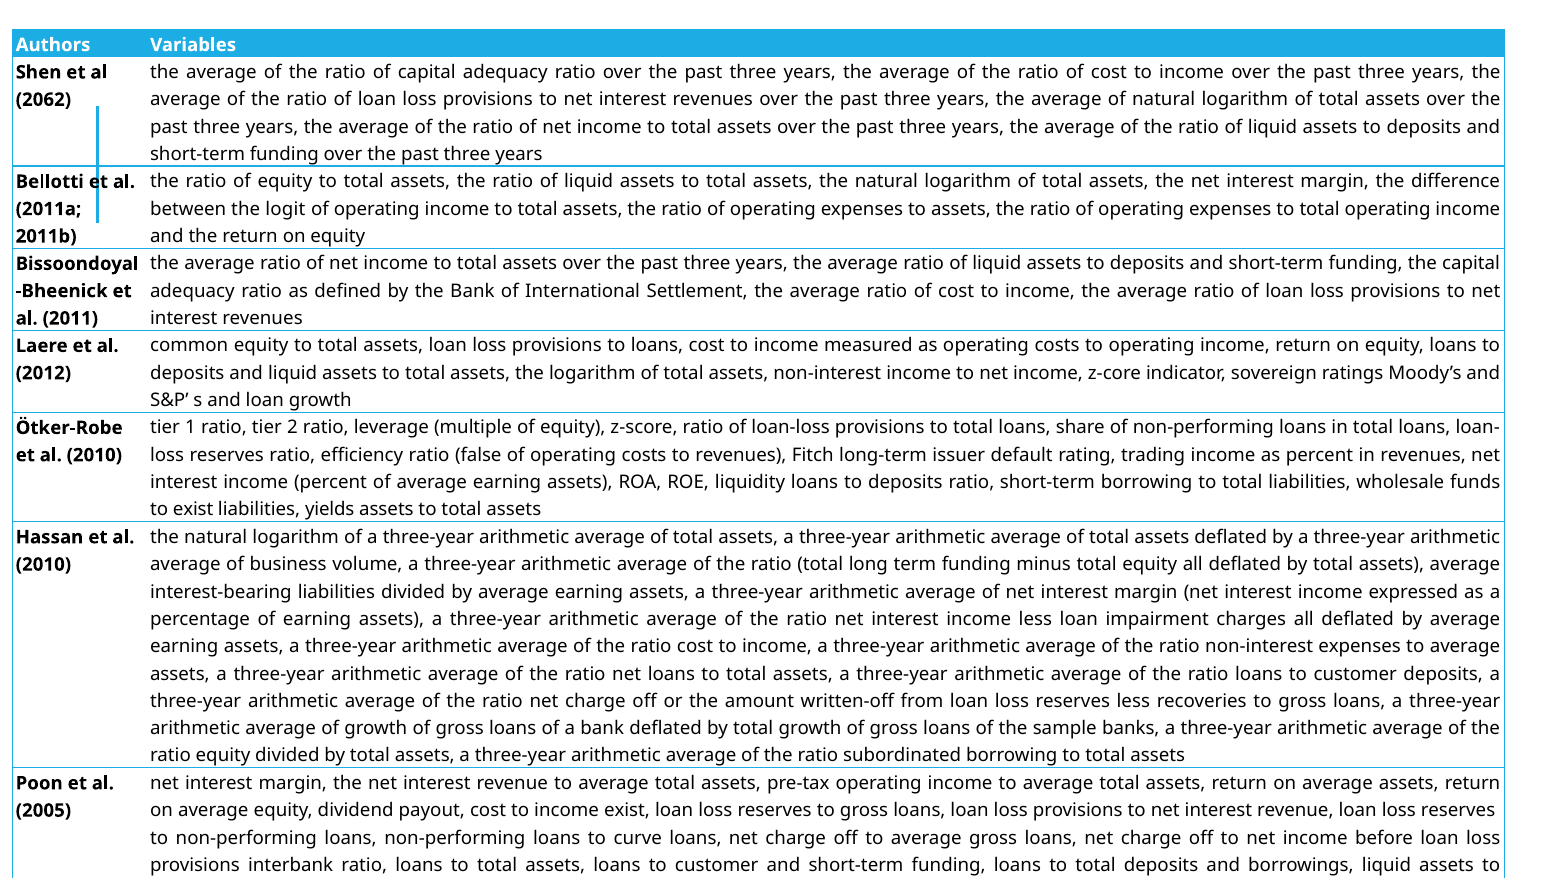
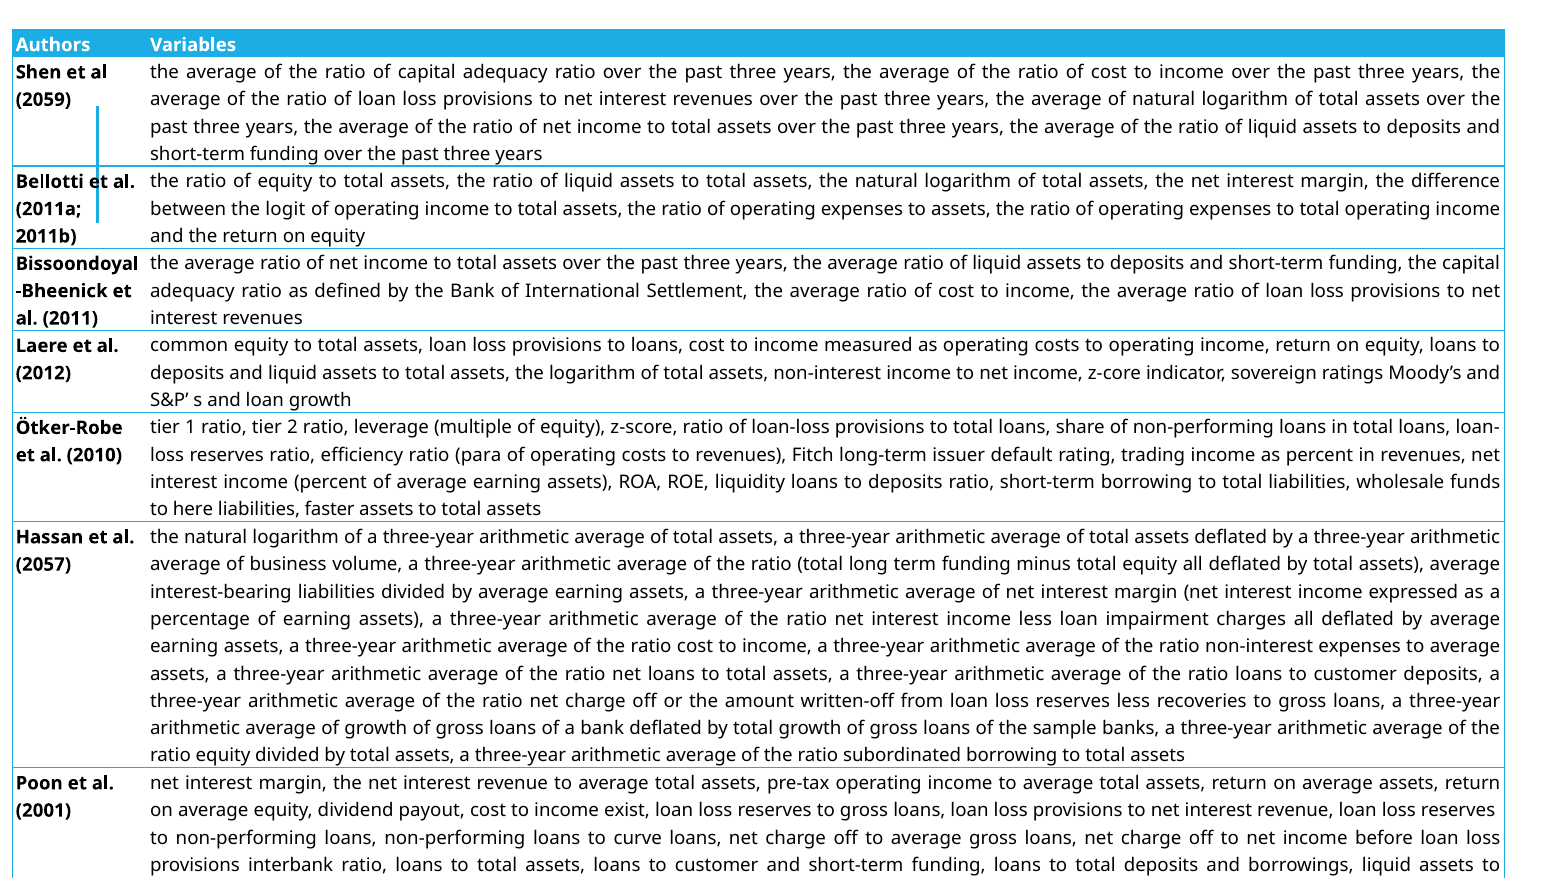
2062: 2062 -> 2059
false: false -> para
to exist: exist -> here
yields: yields -> faster
2010 at (43, 565): 2010 -> 2057
2005: 2005 -> 2001
